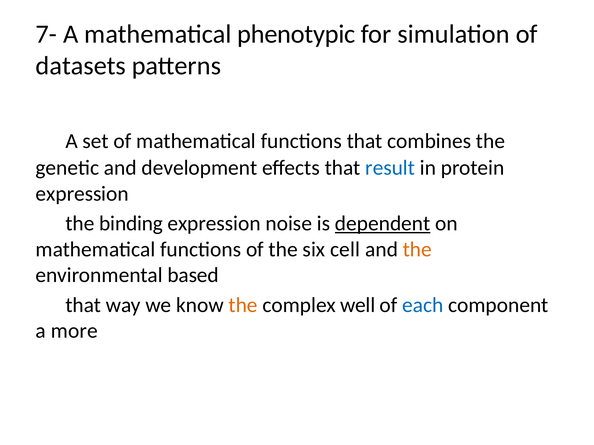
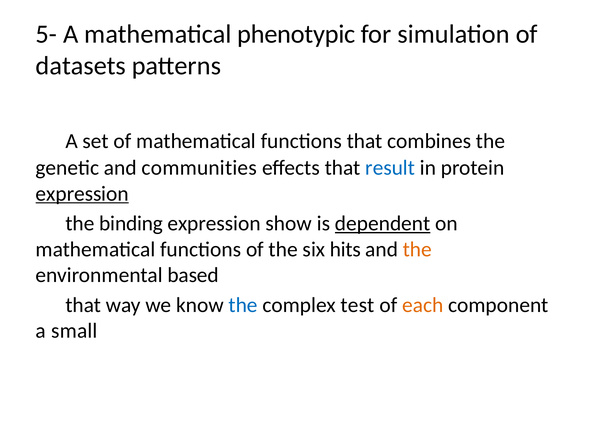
7-: 7- -> 5-
development: development -> communities
expression at (82, 194) underline: none -> present
noise: noise -> show
cell: cell -> hits
the at (243, 305) colour: orange -> blue
well: well -> test
each colour: blue -> orange
more: more -> small
